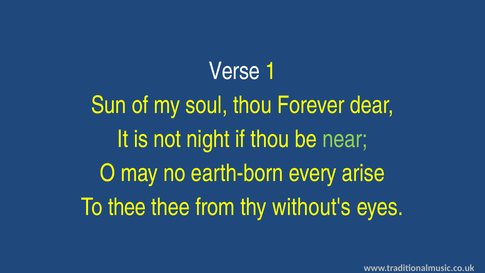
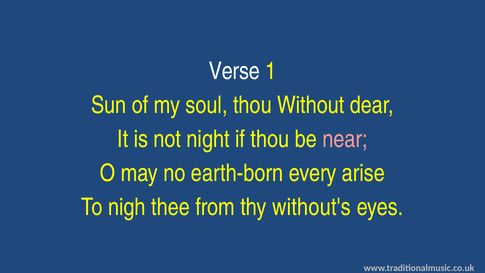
Forever: Forever -> Without
near colour: light green -> pink
To thee: thee -> nigh
